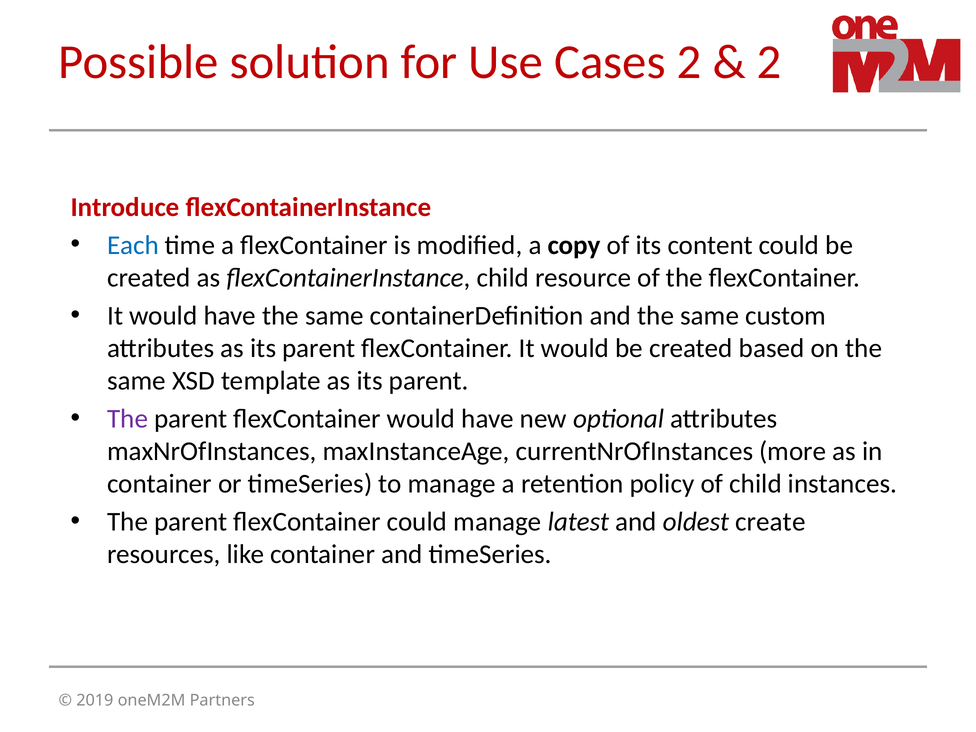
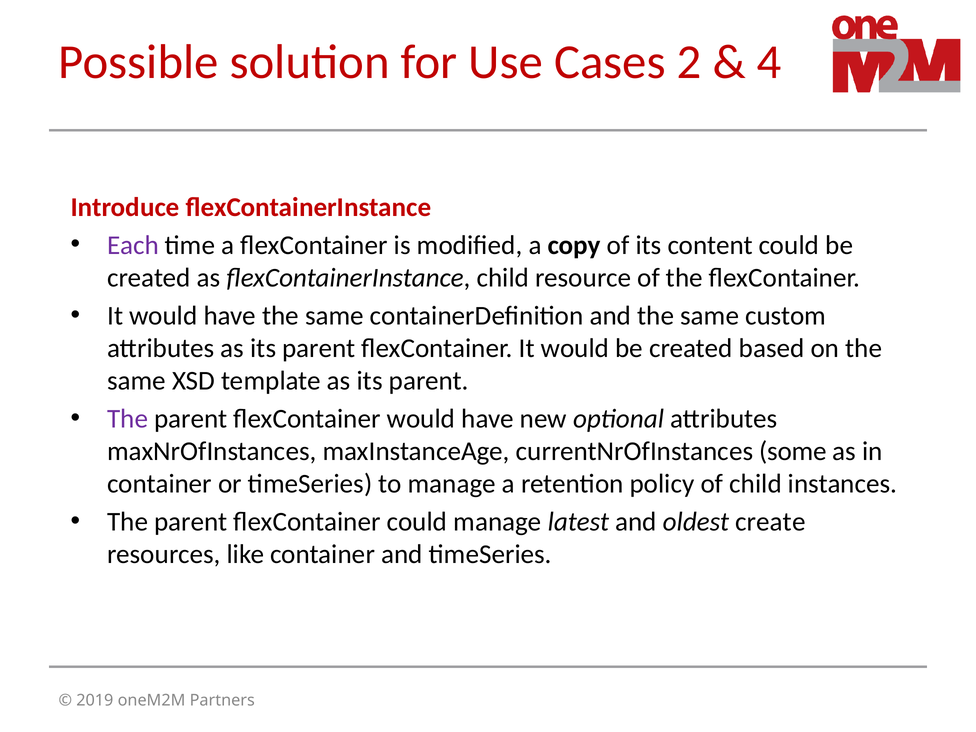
2 at (769, 62): 2 -> 4
Each colour: blue -> purple
more: more -> some
